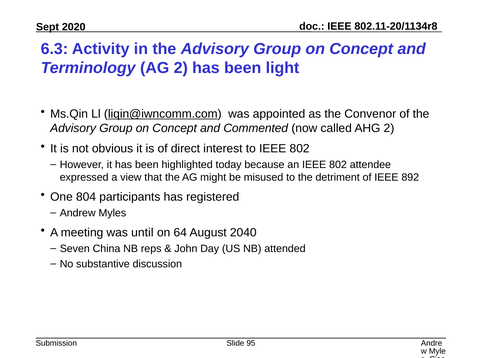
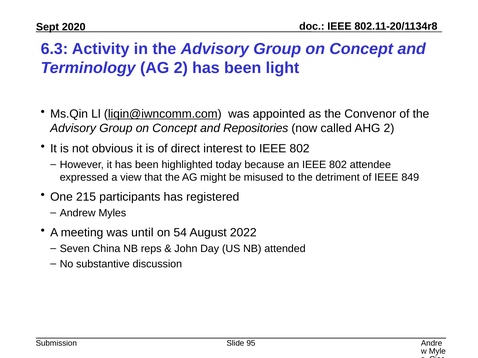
Commented: Commented -> Repositories
892: 892 -> 849
804: 804 -> 215
64: 64 -> 54
2040: 2040 -> 2022
